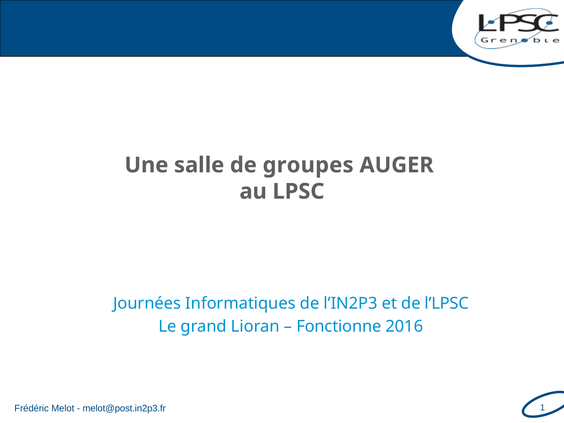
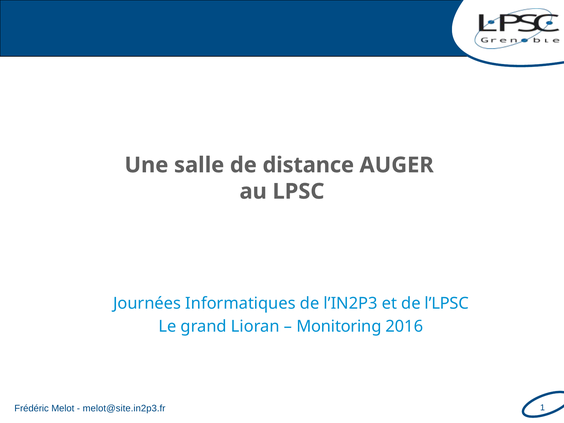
groupes: groupes -> distance
Fonctionne: Fonctionne -> Monitoring
melot@post.in2p3.fr: melot@post.in2p3.fr -> melot@site.in2p3.fr
